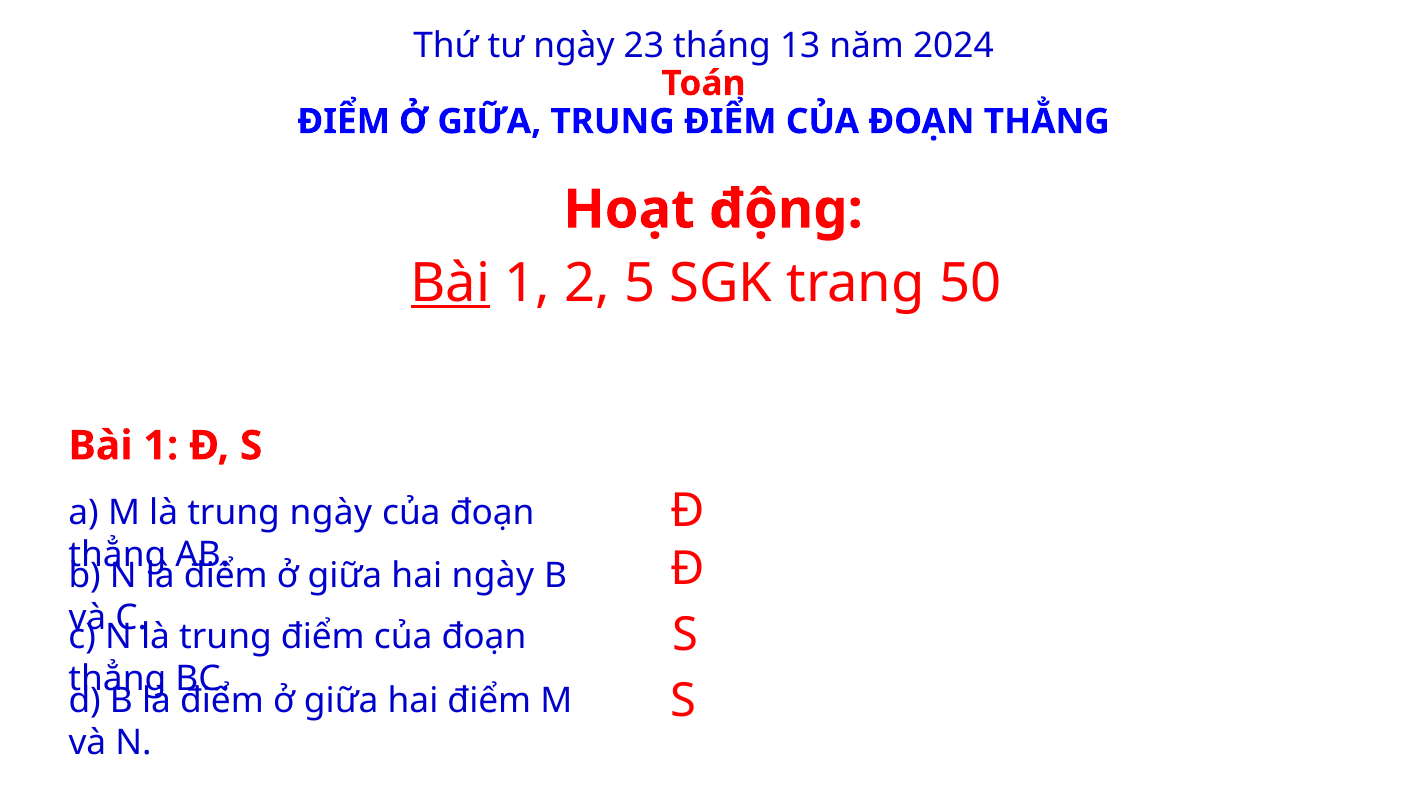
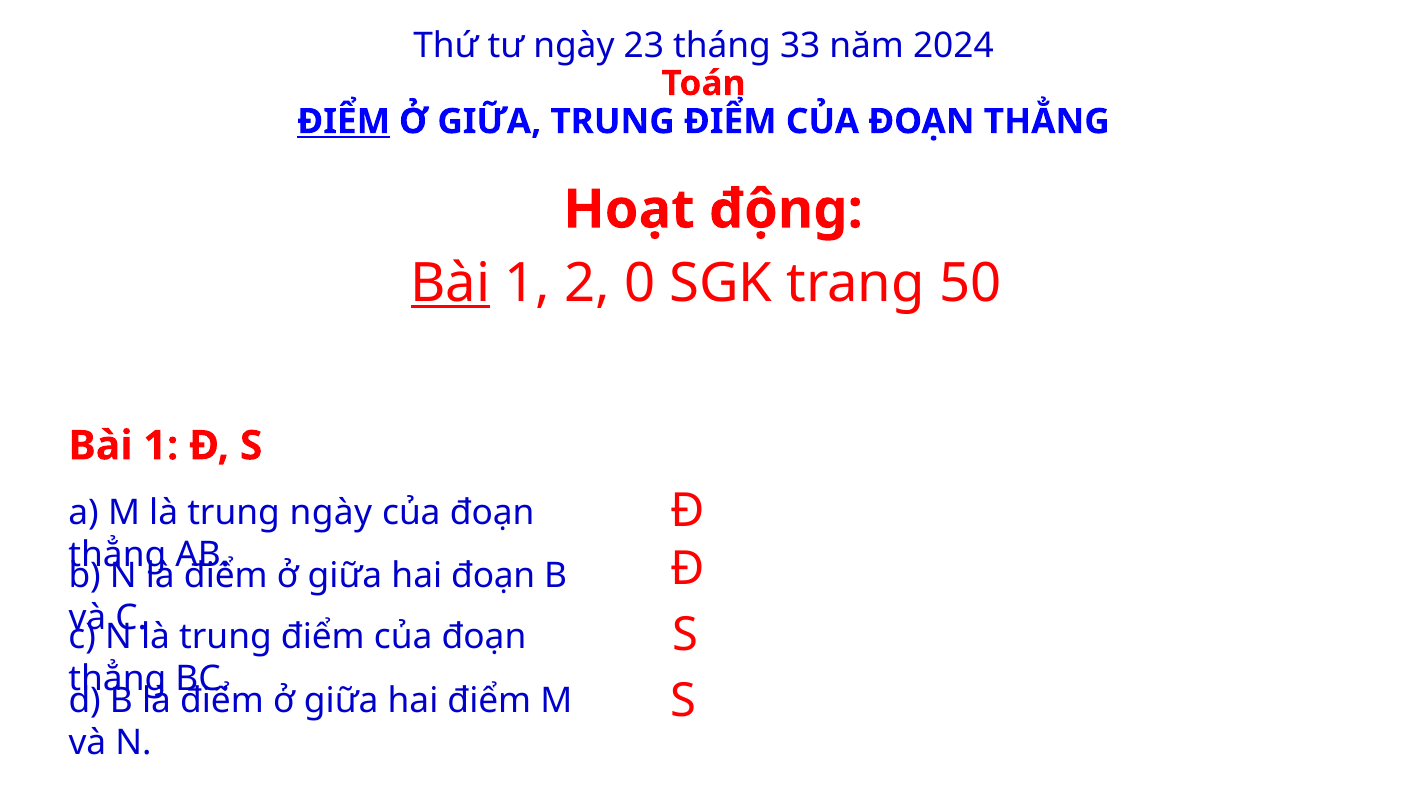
13: 13 -> 33
ĐIỂM at (344, 122) underline: none -> present
5: 5 -> 0
hai ngày: ngày -> đoạn
